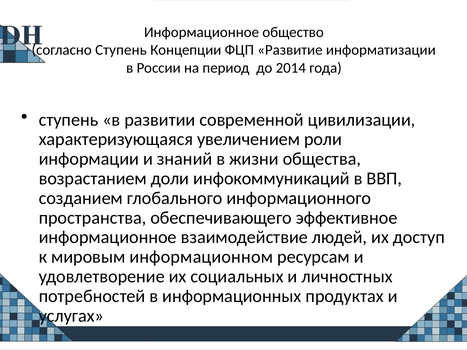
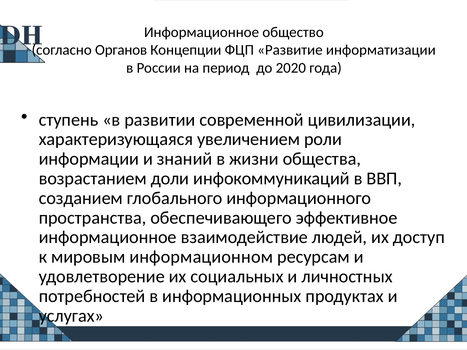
согласно Ступень: Ступень -> Органов
2014: 2014 -> 2020
